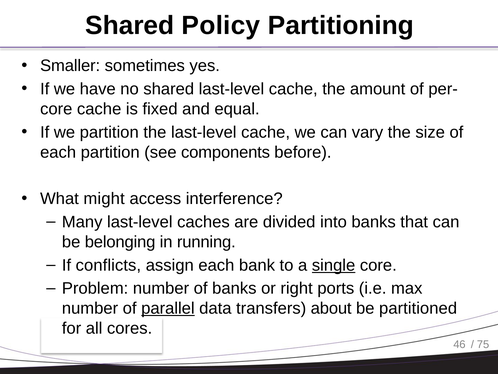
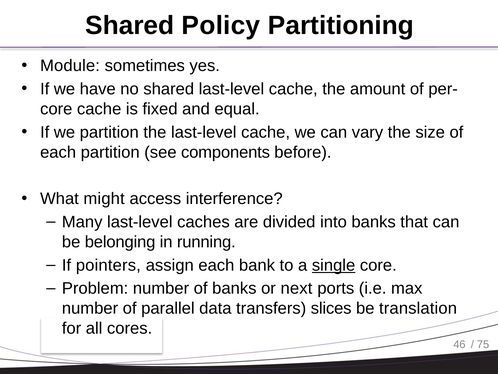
Smaller: Smaller -> Module
conflicts: conflicts -> pointers
right: right -> next
parallel underline: present -> none
about: about -> slices
partitioned: partitioned -> translation
